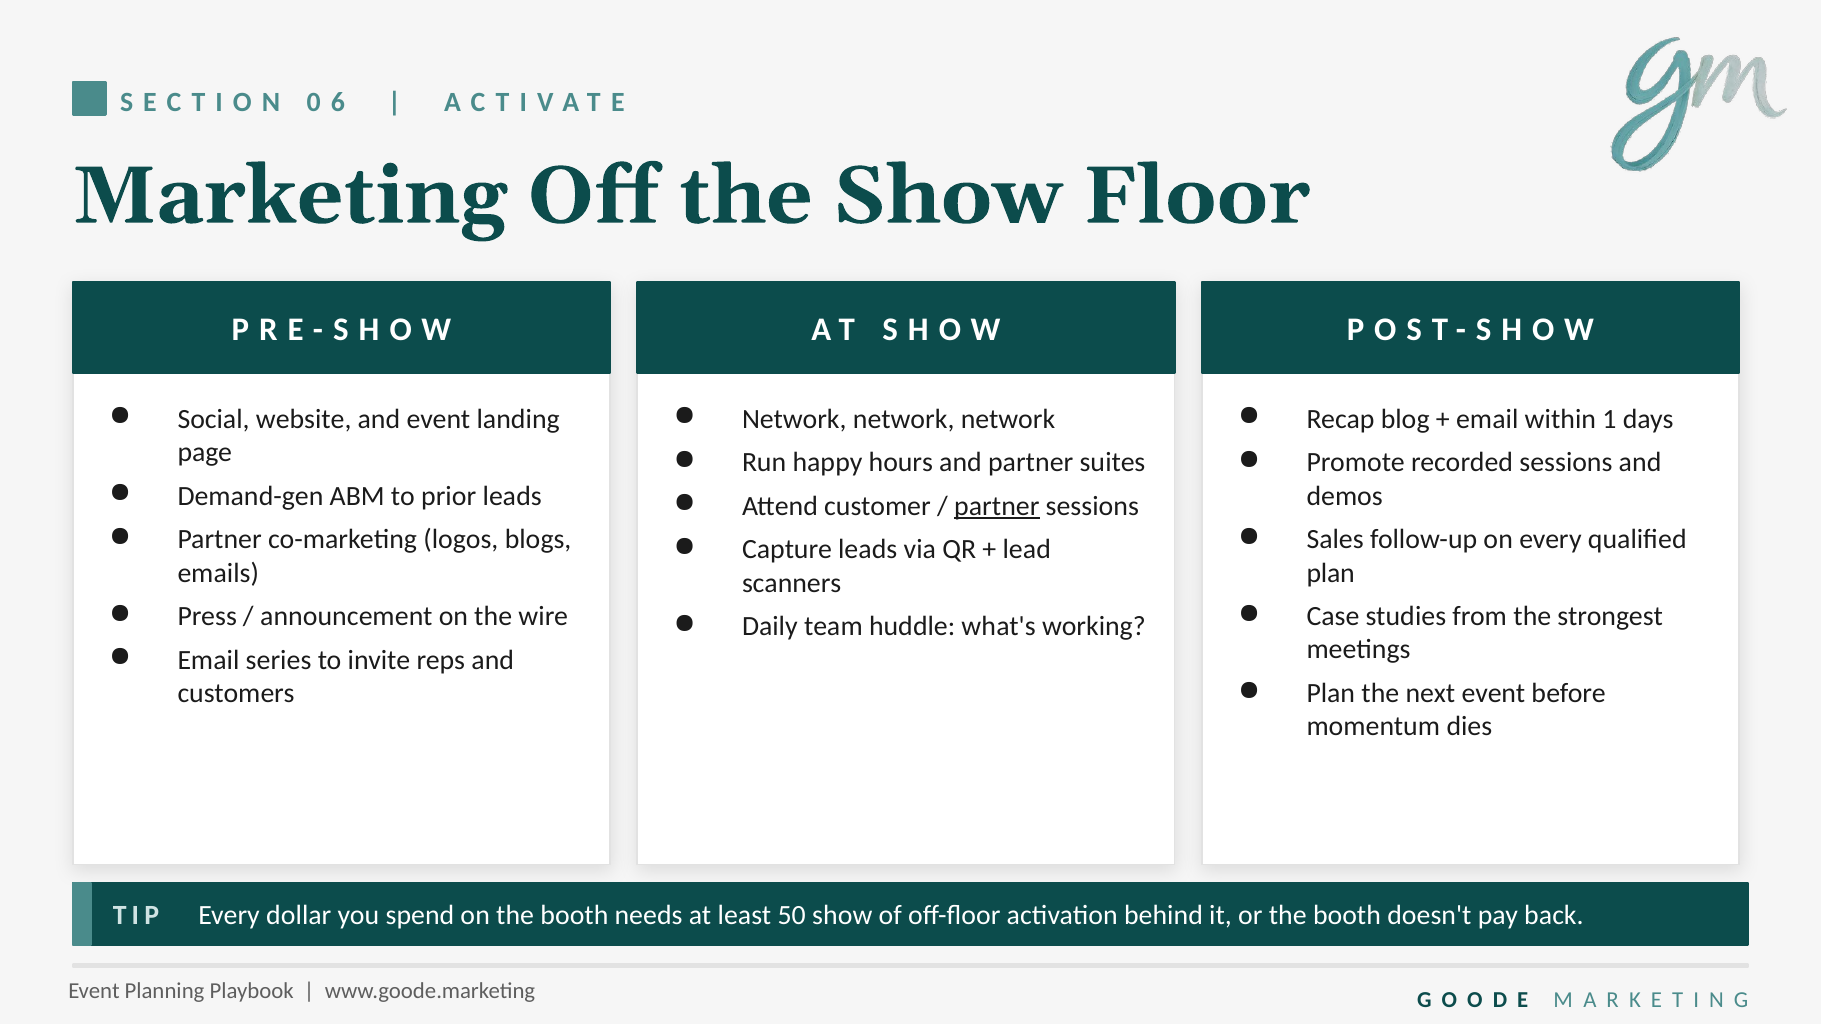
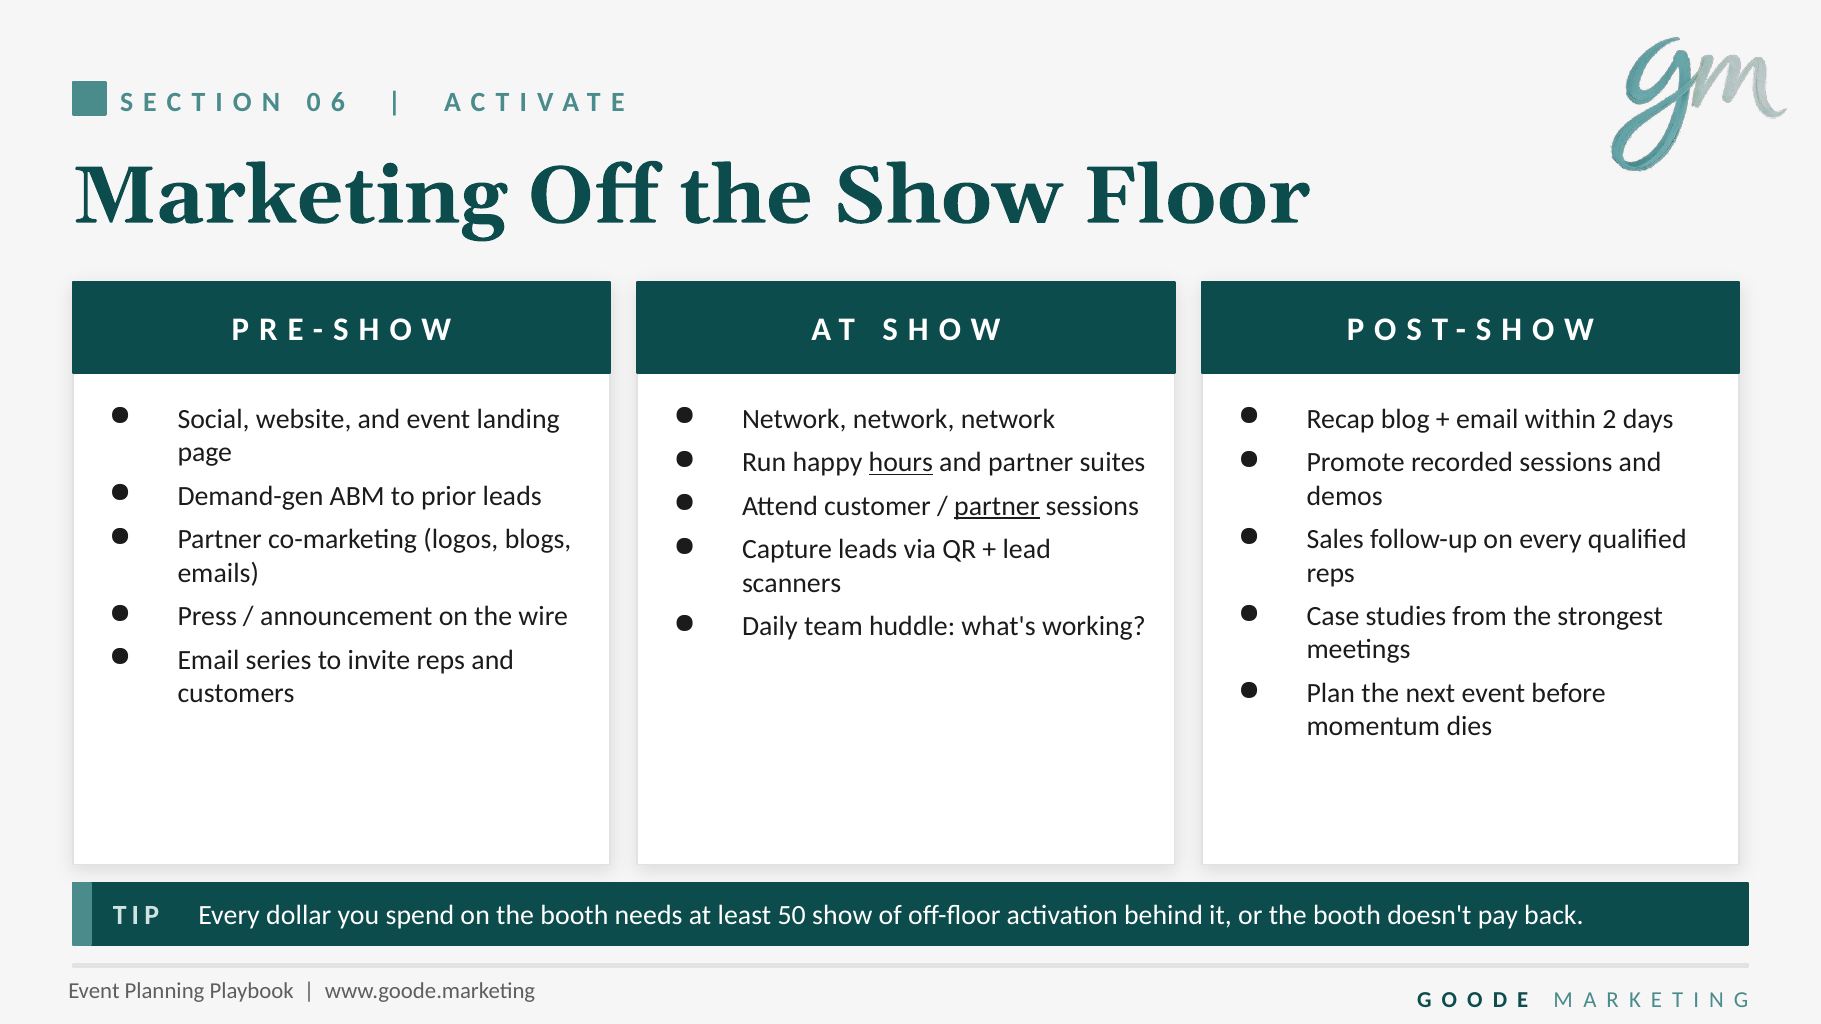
1: 1 -> 2
hours underline: none -> present
plan at (1331, 573): plan -> reps
